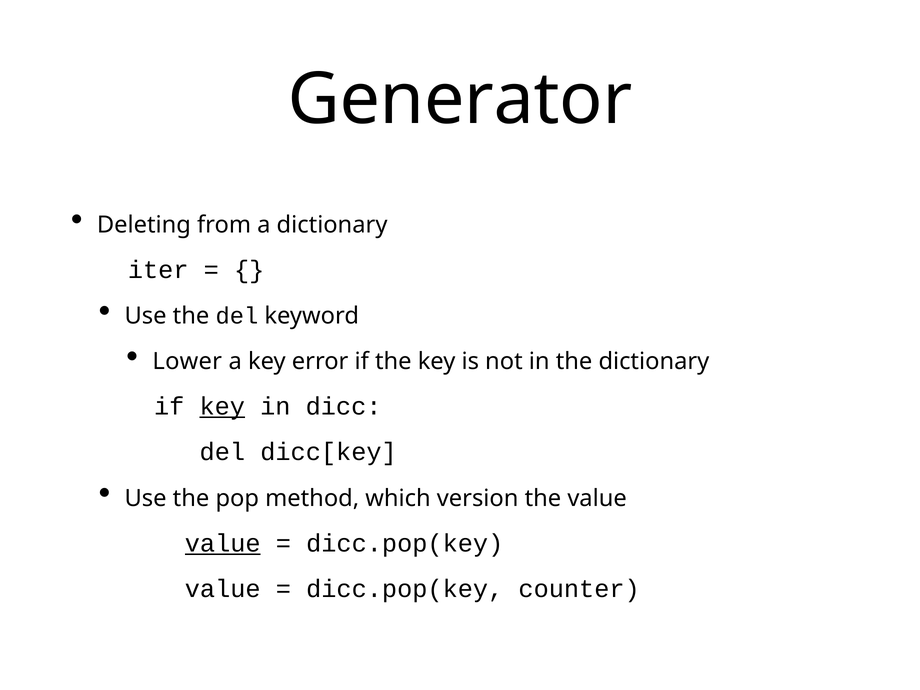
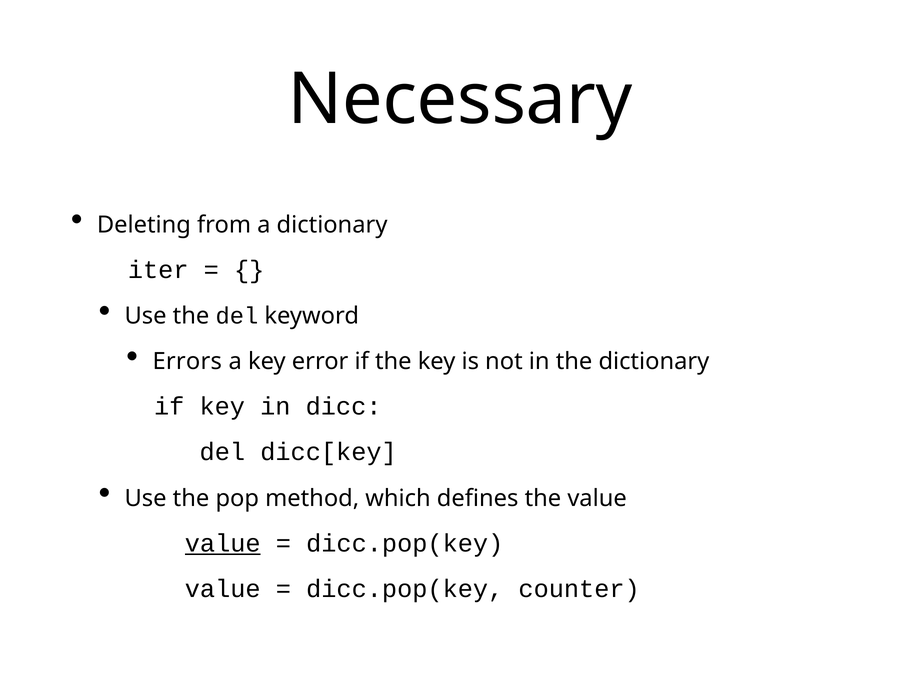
Generator: Generator -> Necessary
Lower: Lower -> Errors
key at (222, 406) underline: present -> none
version: version -> defines
